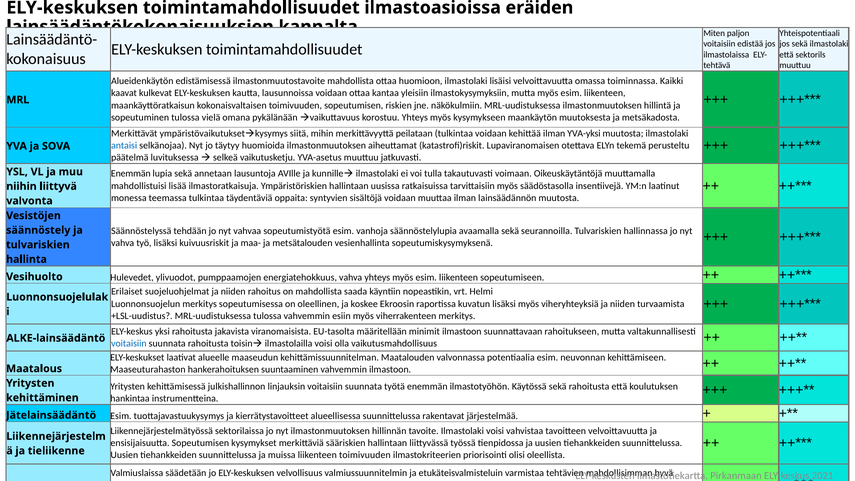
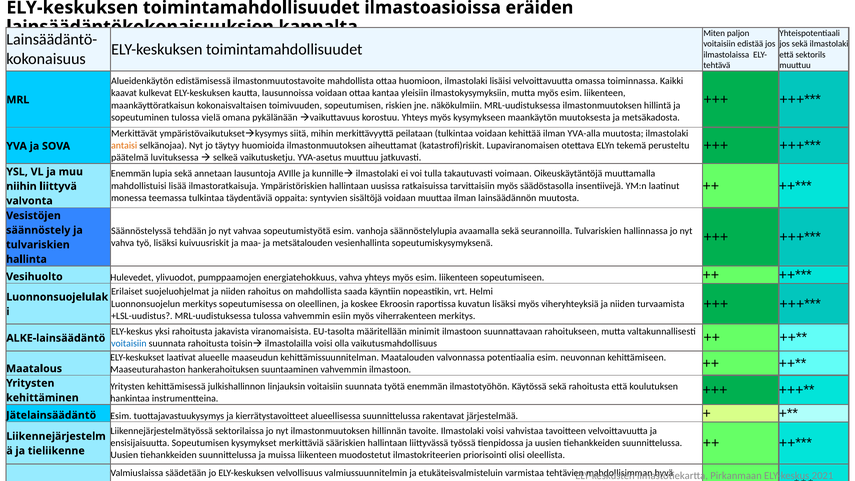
YVA-yksi: YVA-yksi -> YVA-alla
antaisi colour: blue -> orange
liikenteen toimivuuden: toimivuuden -> muodostetut
